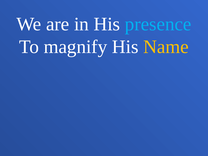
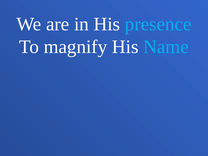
Name colour: yellow -> light blue
